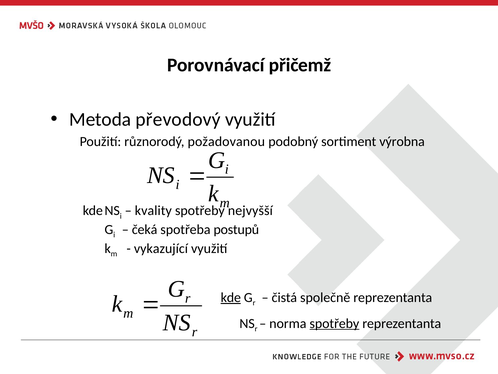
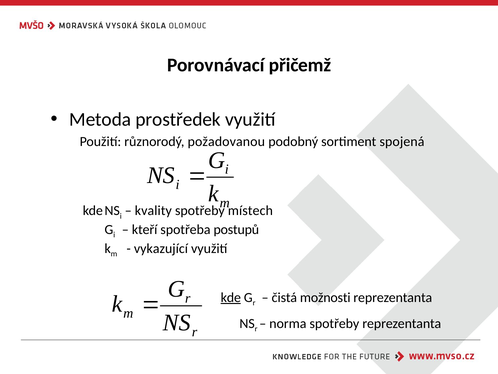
převodový: převodový -> prostředek
výrobna: výrobna -> spojená
nejvyšší: nejvyšší -> místech
čeká: čeká -> kteří
společně: společně -> možnosti
spotřeby at (334, 323) underline: present -> none
